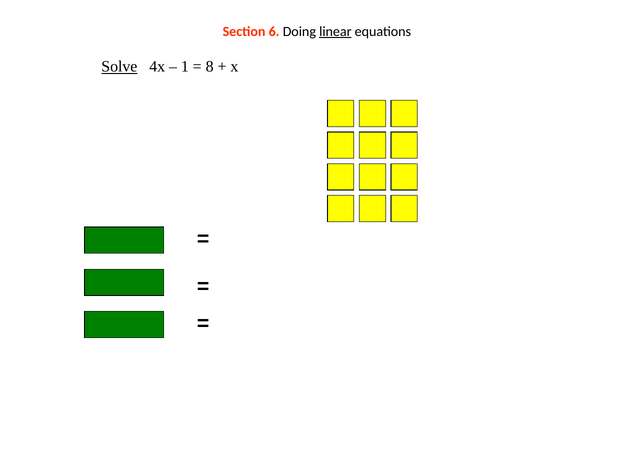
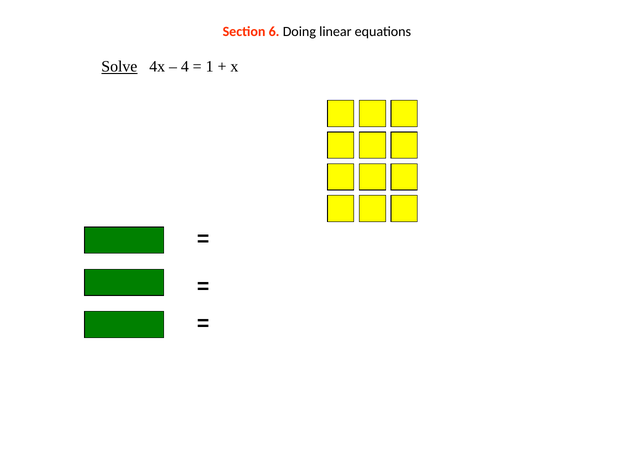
linear underline: present -> none
1: 1 -> 4
8: 8 -> 1
